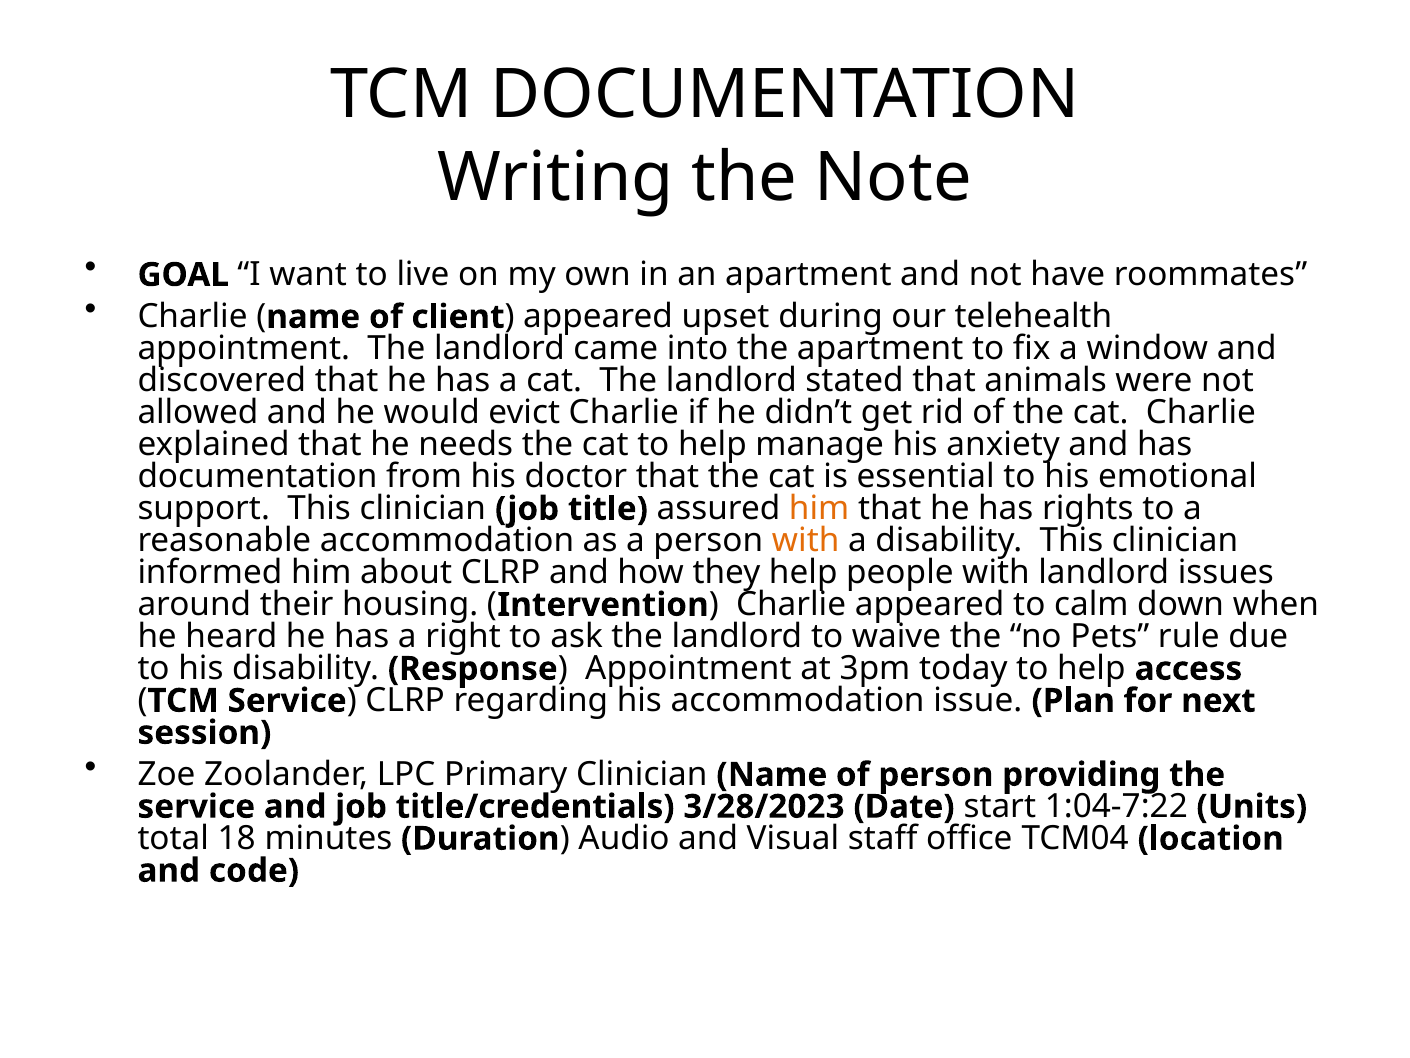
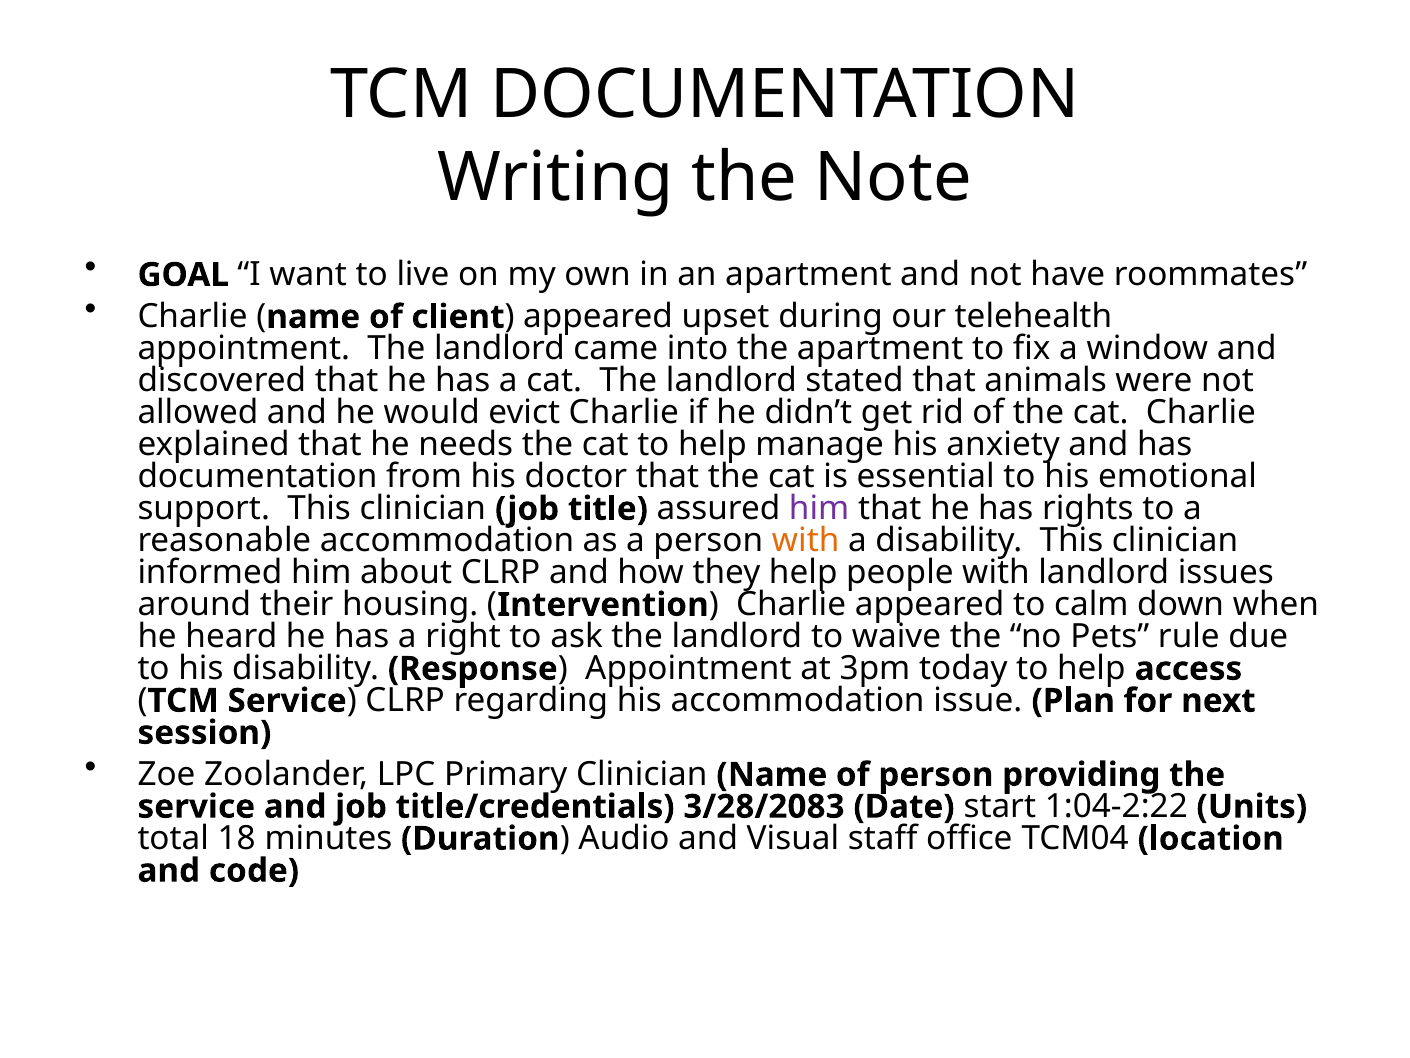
him at (819, 509) colour: orange -> purple
3/28/2023: 3/28/2023 -> 3/28/2083
1:04-7:22: 1:04-7:22 -> 1:04-2:22
